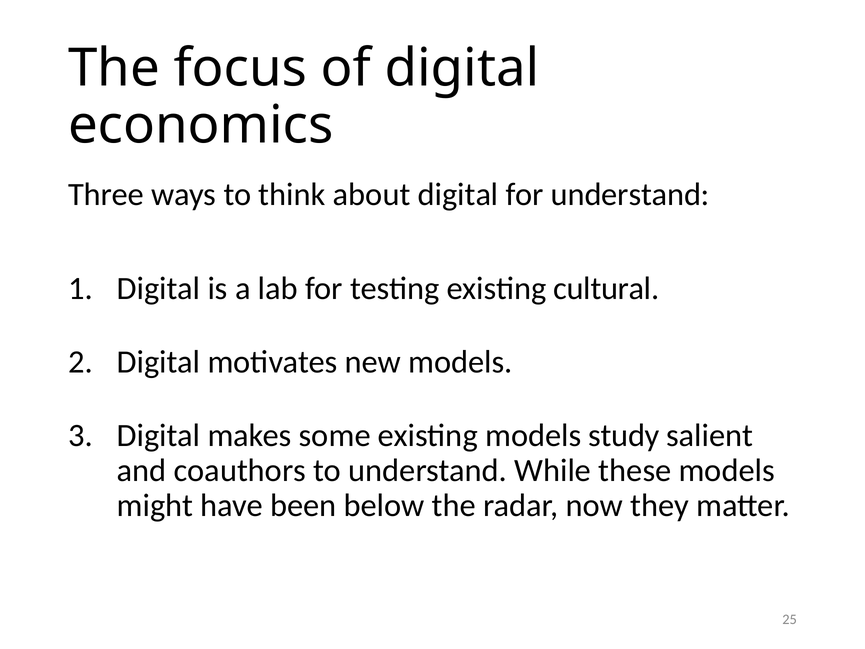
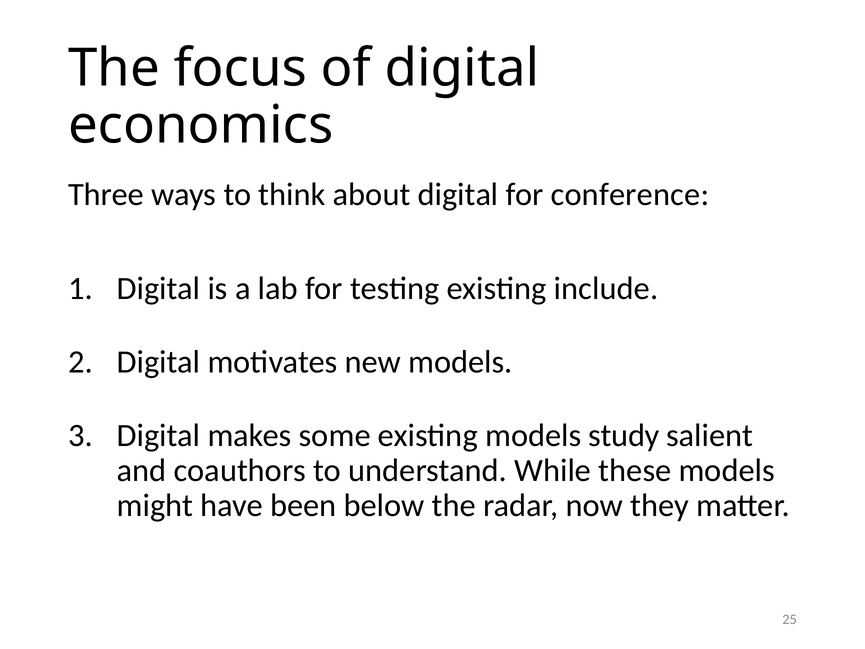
for understand: understand -> conference
cultural: cultural -> include
